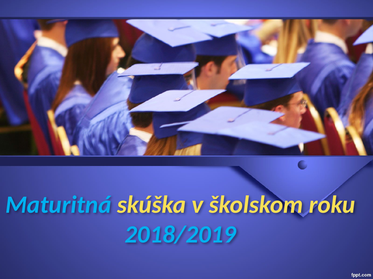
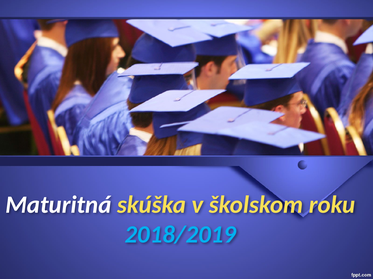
Maturitná colour: light blue -> white
